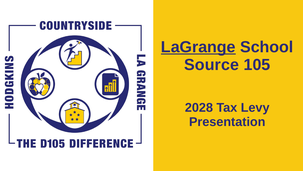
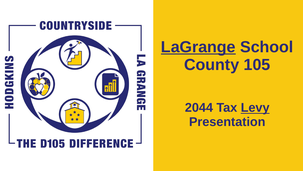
Source: Source -> County
2028: 2028 -> 2044
Levy underline: none -> present
